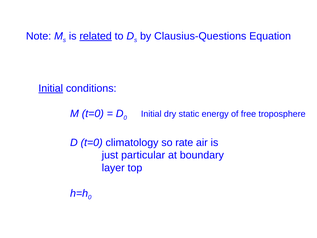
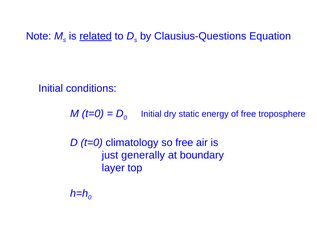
Initial at (51, 88) underline: present -> none
so rate: rate -> free
particular: particular -> generally
